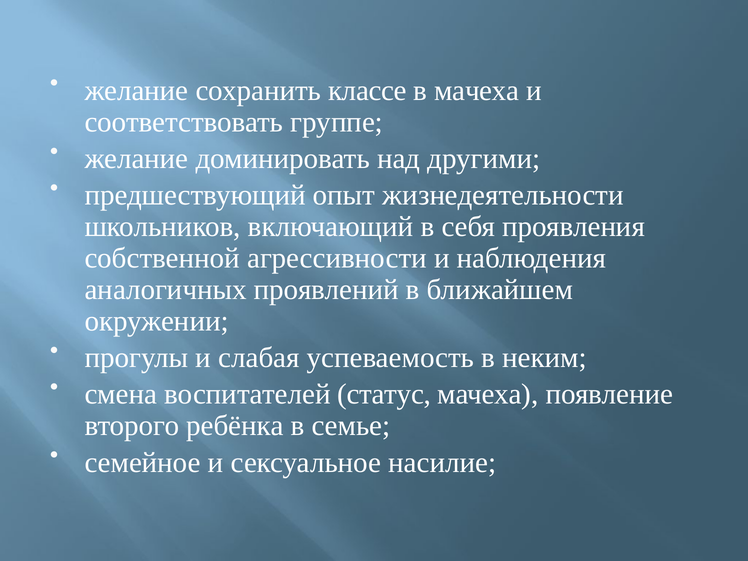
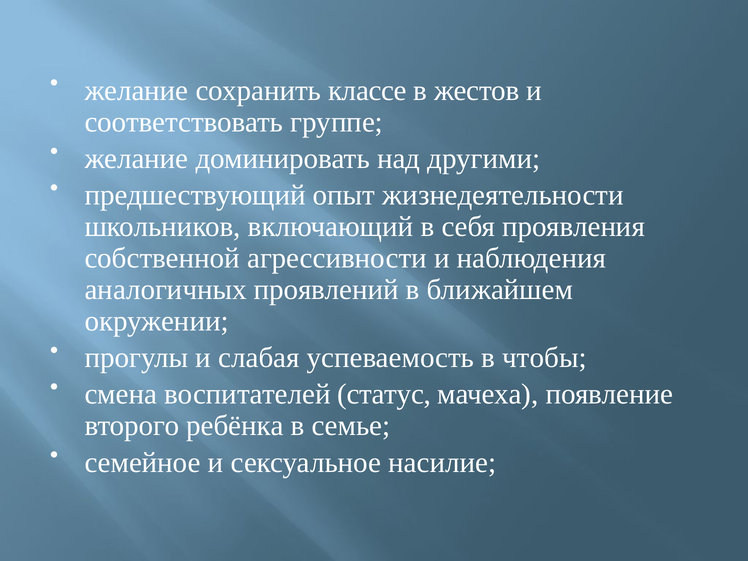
в мачеха: мачеха -> жестов
неким: неким -> чтобы
